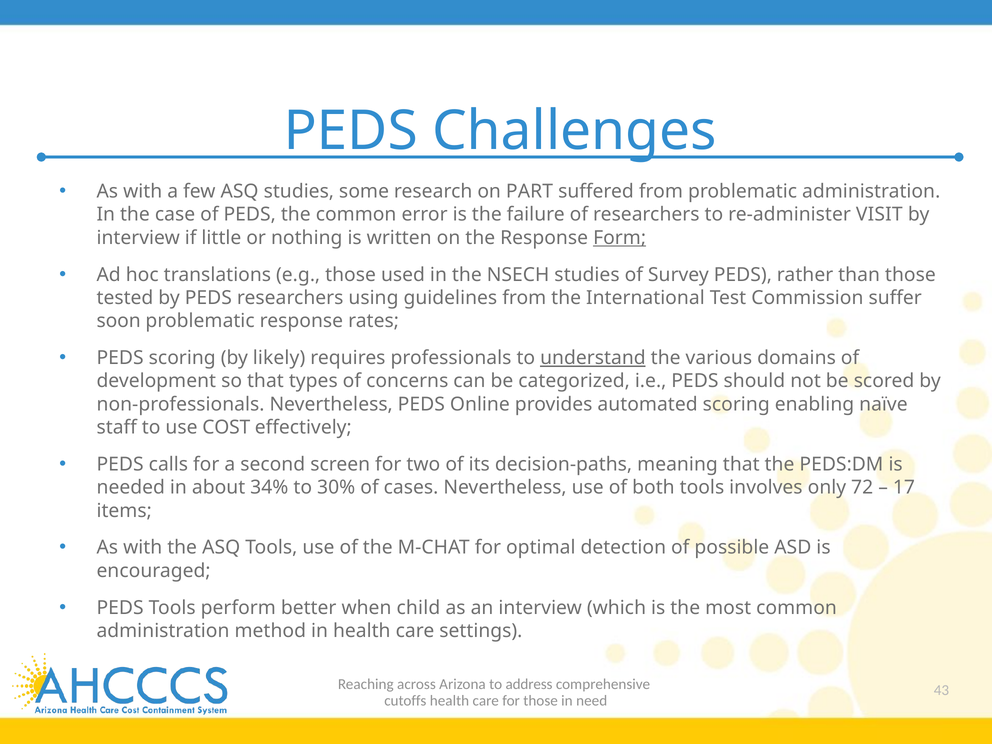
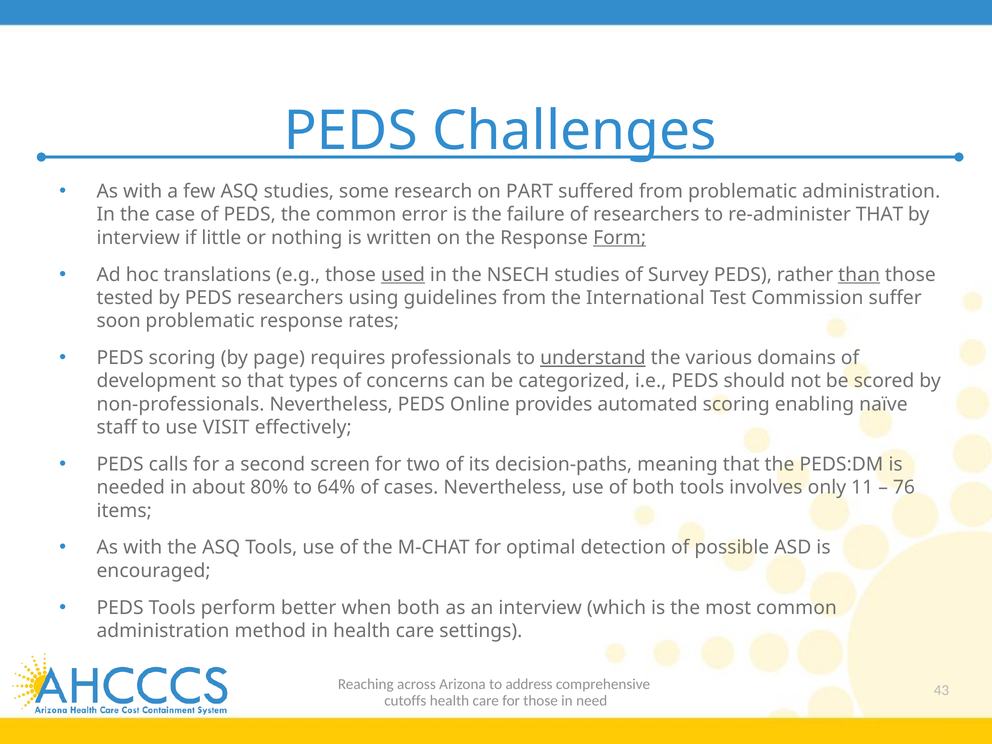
re-administer VISIT: VISIT -> THAT
used underline: none -> present
than underline: none -> present
likely: likely -> page
COST: COST -> VISIT
34%: 34% -> 80%
30%: 30% -> 64%
72: 72 -> 11
17: 17 -> 76
when child: child -> both
